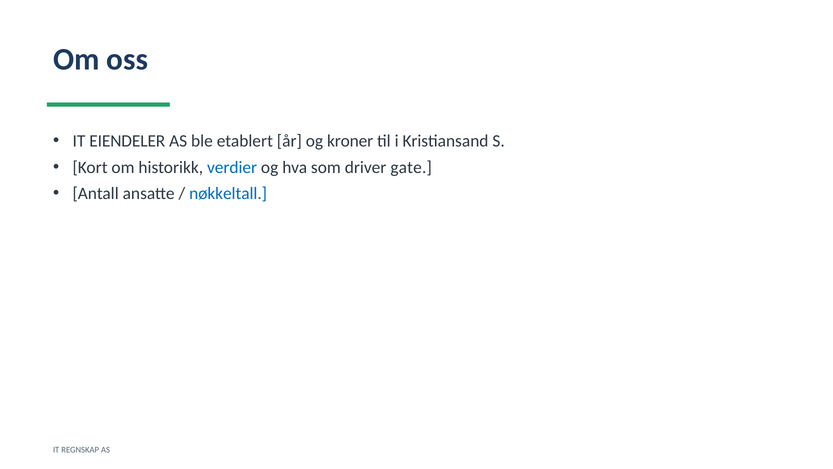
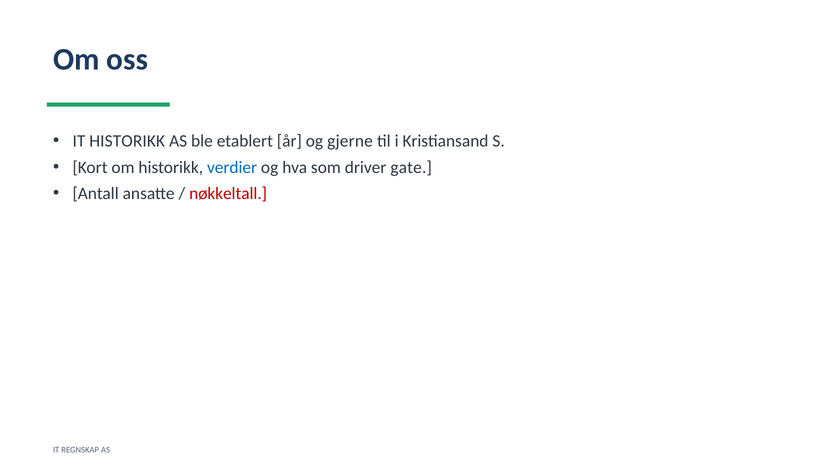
IT EIENDELER: EIENDELER -> HISTORIKK
kroner: kroner -> gjerne
nøkkeltall colour: blue -> red
